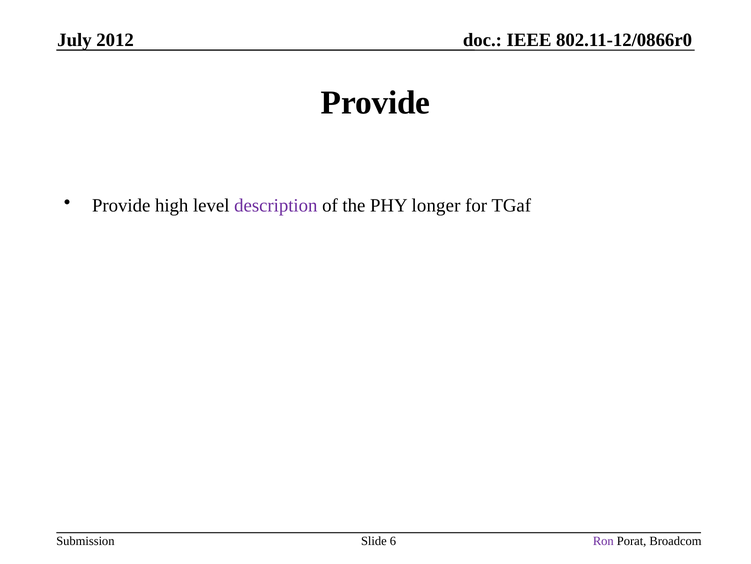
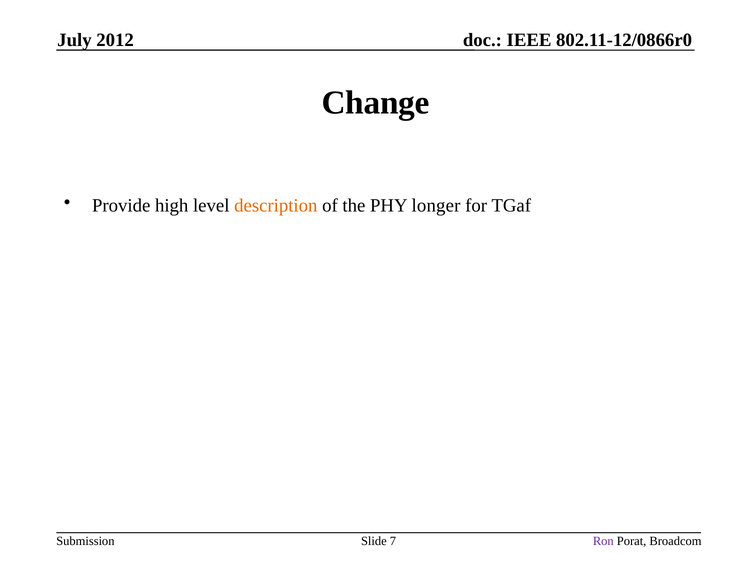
Provide at (376, 102): Provide -> Change
description colour: purple -> orange
6: 6 -> 7
